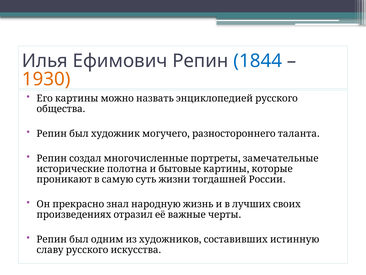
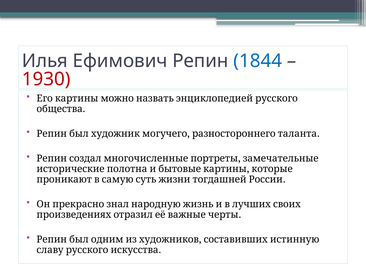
1930 colour: orange -> red
